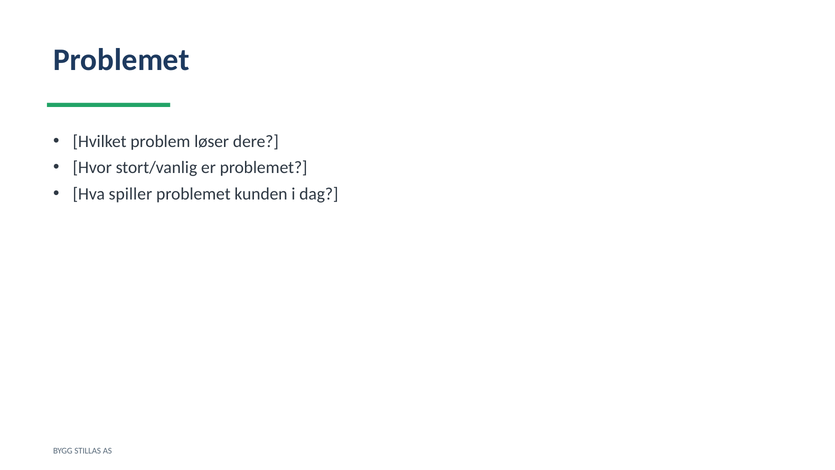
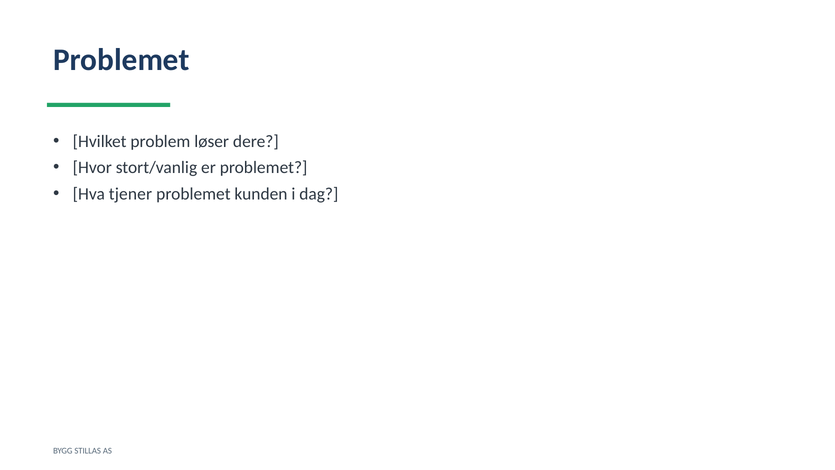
spiller: spiller -> tjener
